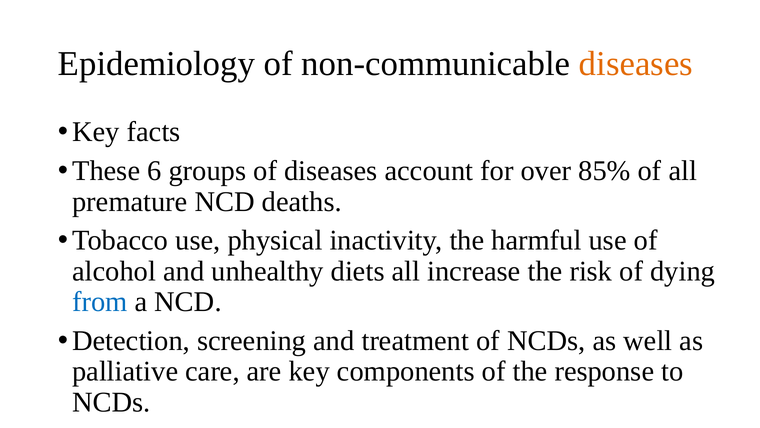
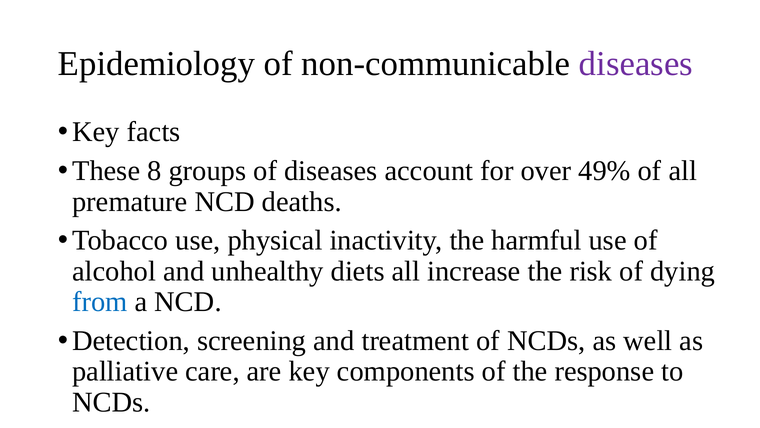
diseases at (636, 64) colour: orange -> purple
6: 6 -> 8
85%: 85% -> 49%
